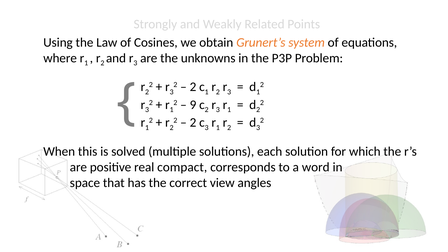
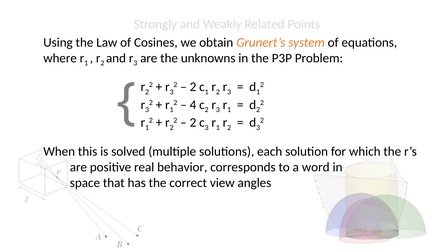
9: 9 -> 4
compact: compact -> behavior
